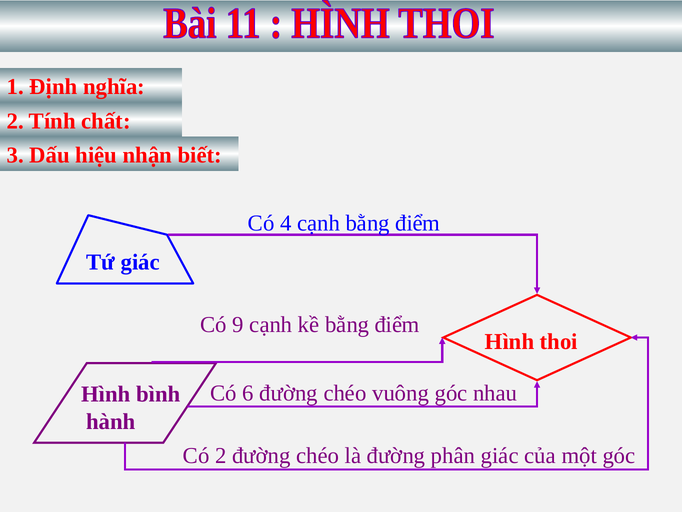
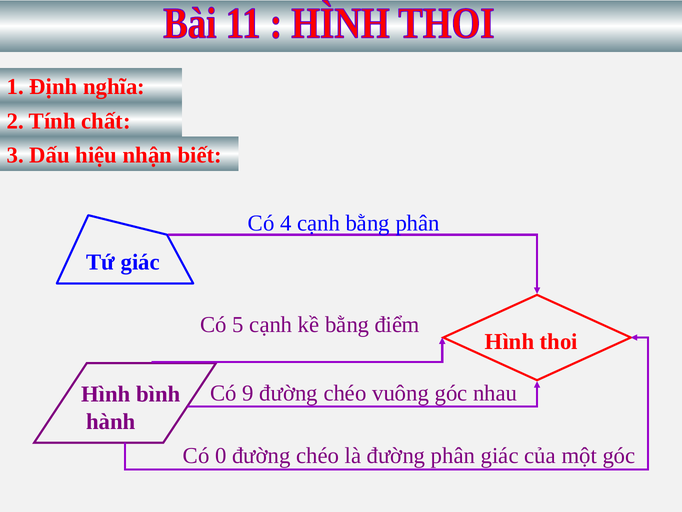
cạnh bằng điểm: điểm -> phân
9: 9 -> 5
6: 6 -> 9
Có 2: 2 -> 0
